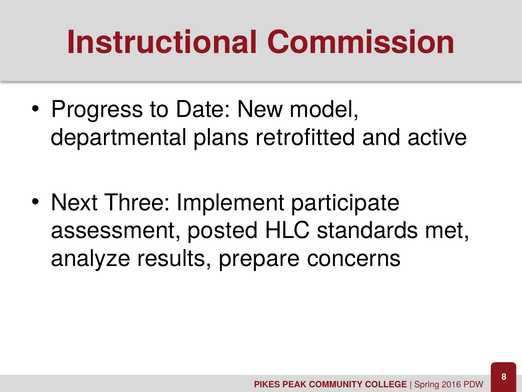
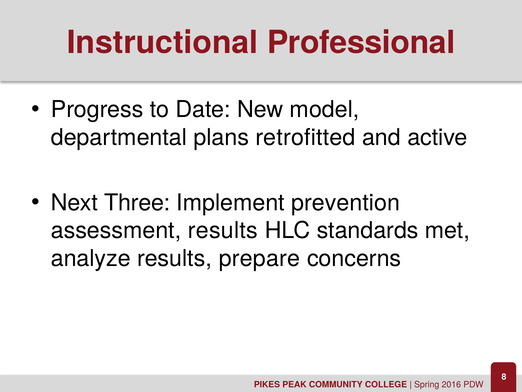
Commission: Commission -> Professional
participate: participate -> prevention
assessment posted: posted -> results
